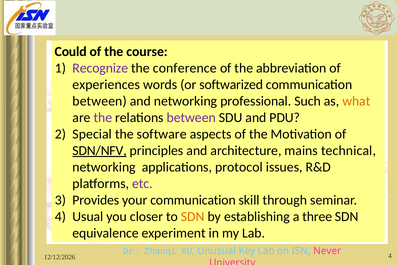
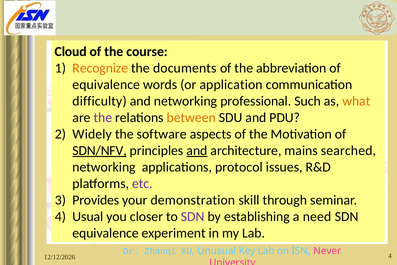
Could: Could -> Cloud
Recognize colour: purple -> orange
conference: conference -> documents
experiences at (106, 84): experiences -> equivalence
softwarized: softwarized -> application
between at (100, 101): between -> difficulty
between at (191, 117) colour: purple -> orange
Special: Special -> Widely
and at (197, 150) underline: none -> present
technical: technical -> searched
your communication: communication -> demonstration
SDN at (193, 216) colour: orange -> purple
three: three -> need
